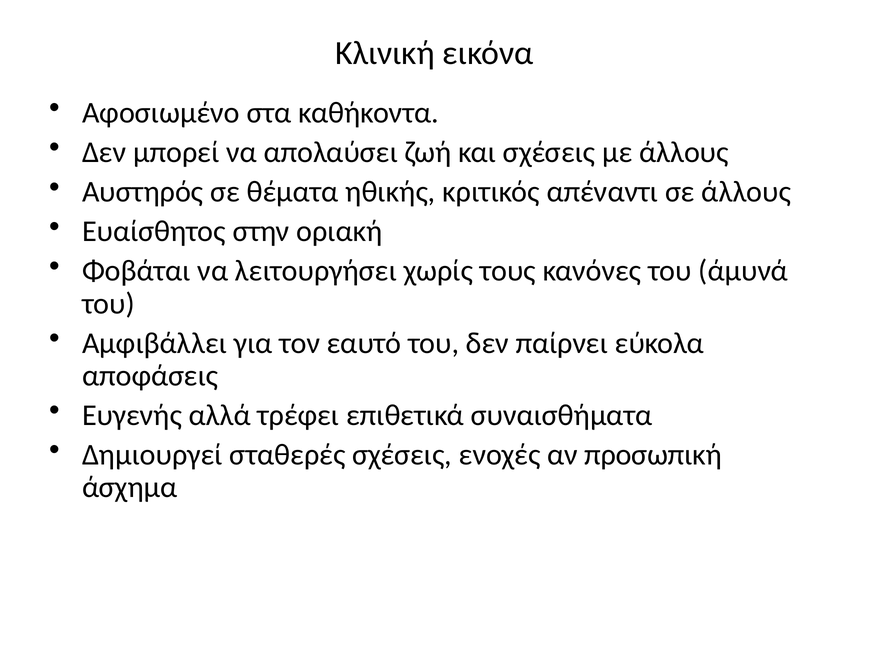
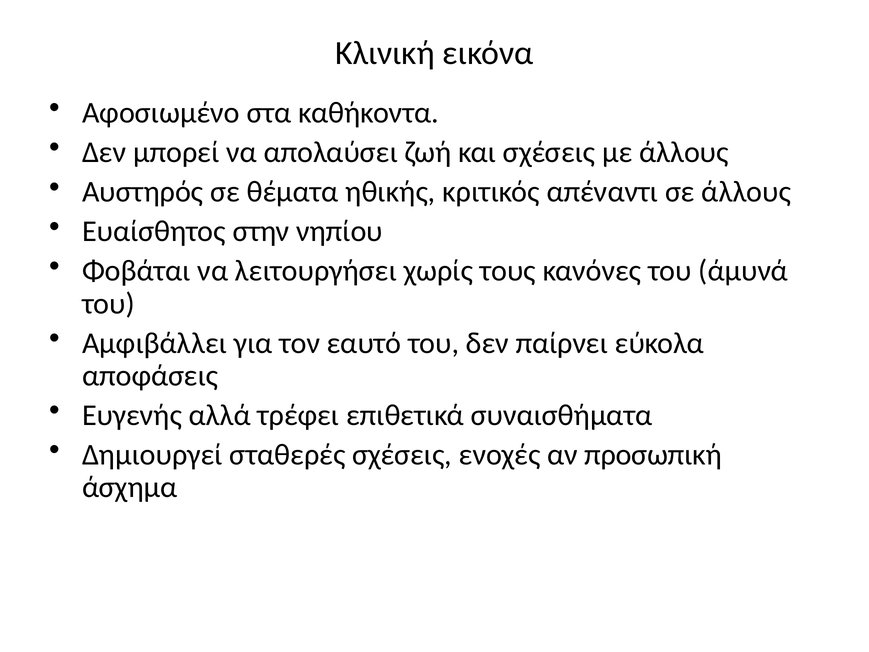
οριακή: οριακή -> νηπίου
